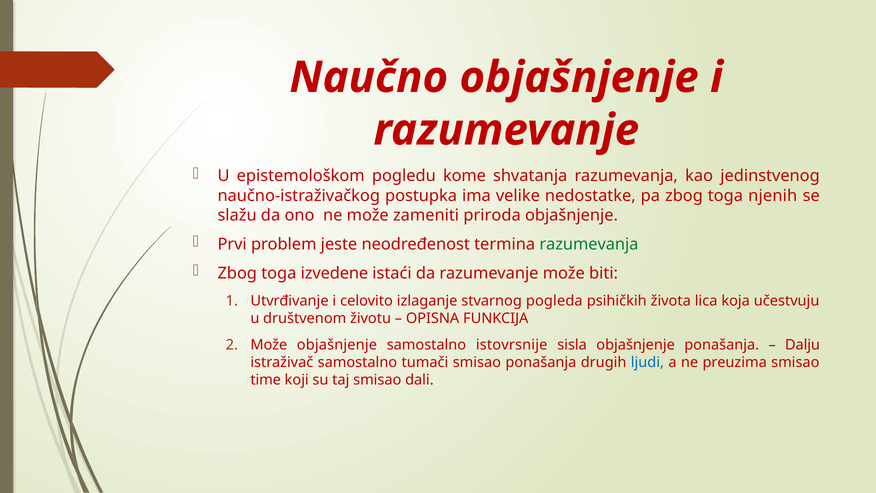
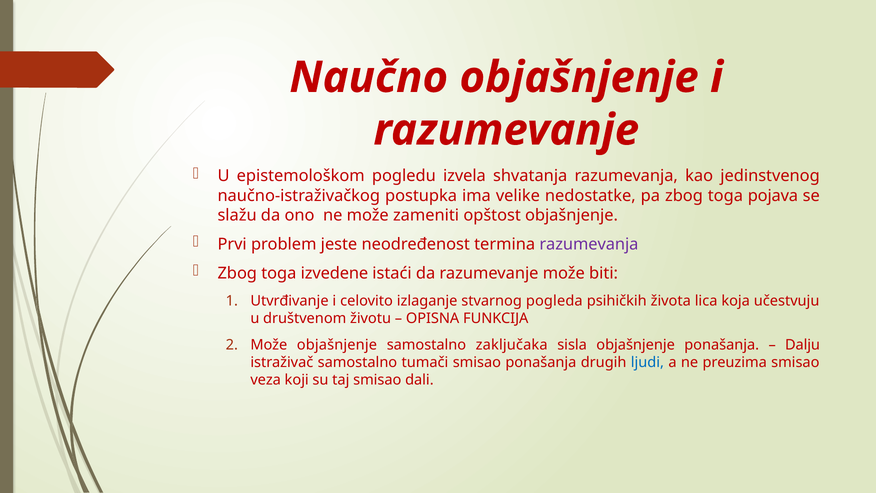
kome: kome -> izvela
njenih: njenih -> pojava
priroda: priroda -> opštost
razumevanja at (589, 244) colour: green -> purple
istovrsnije: istovrsnije -> zaključaka
time: time -> veza
